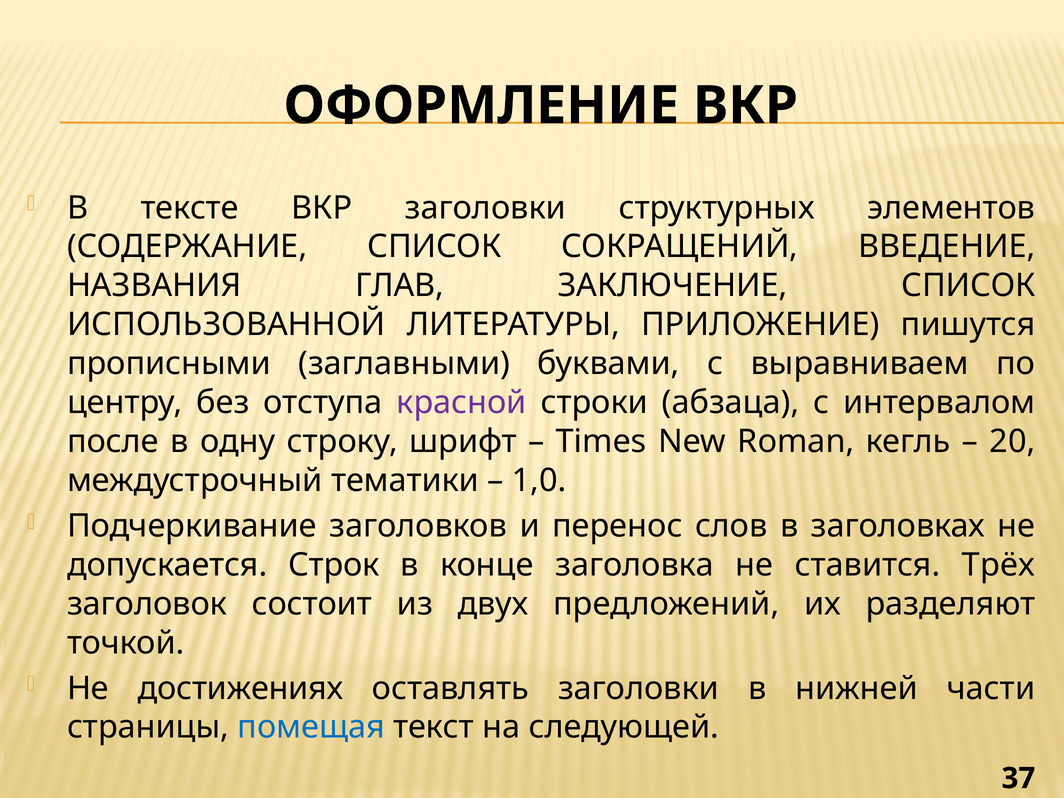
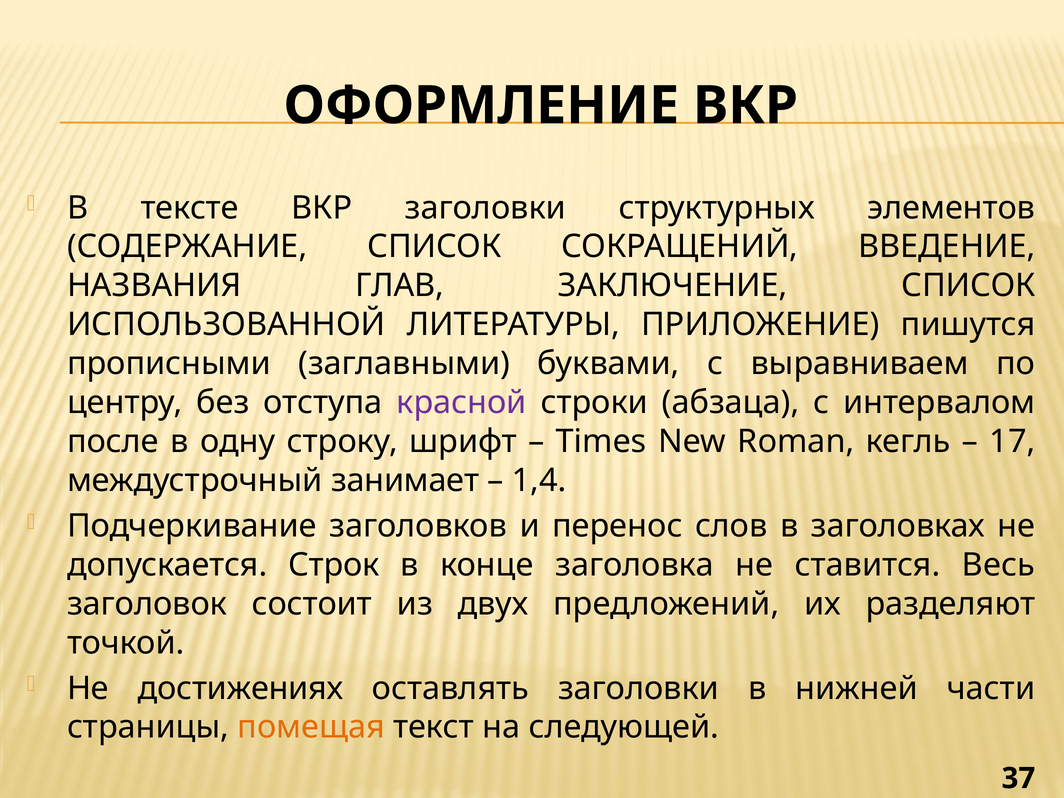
20: 20 -> 17
тематики: тематики -> занимает
1,0: 1,0 -> 1,4
Трёх: Трёх -> Весь
помещая colour: blue -> orange
